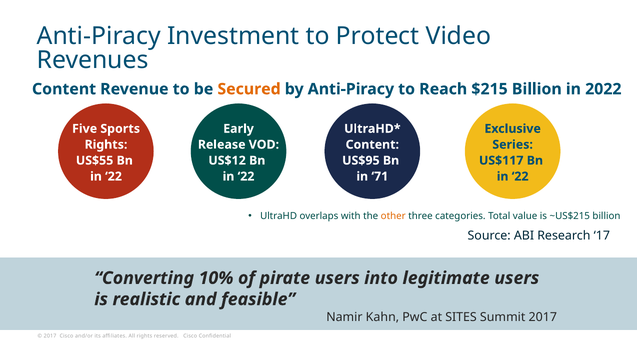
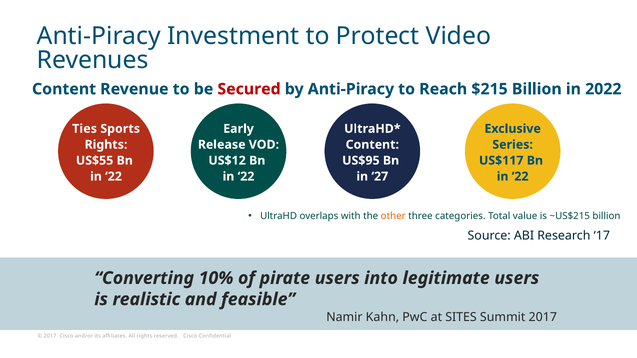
Secured colour: orange -> red
Five: Five -> Ties
71: 71 -> 27
